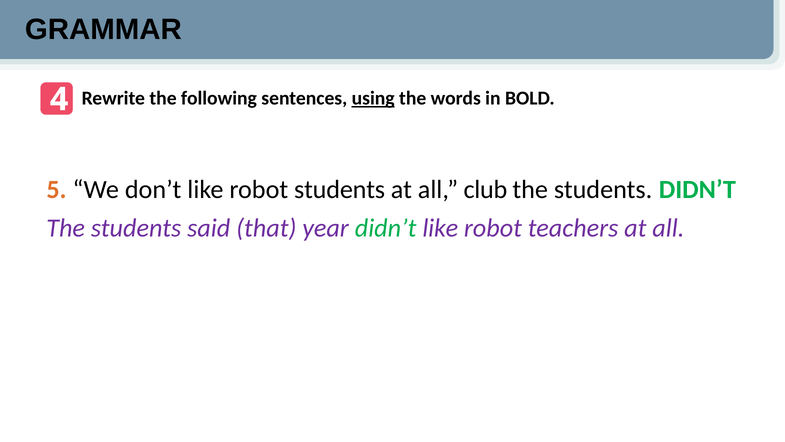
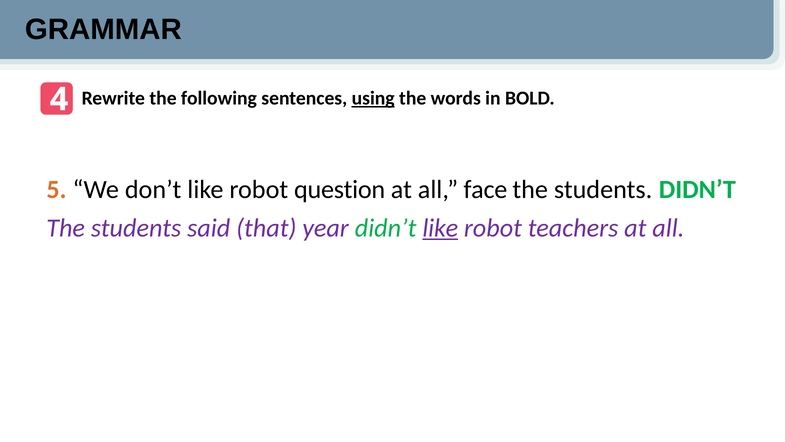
robot students: students -> question
club: club -> face
like at (440, 228) underline: none -> present
